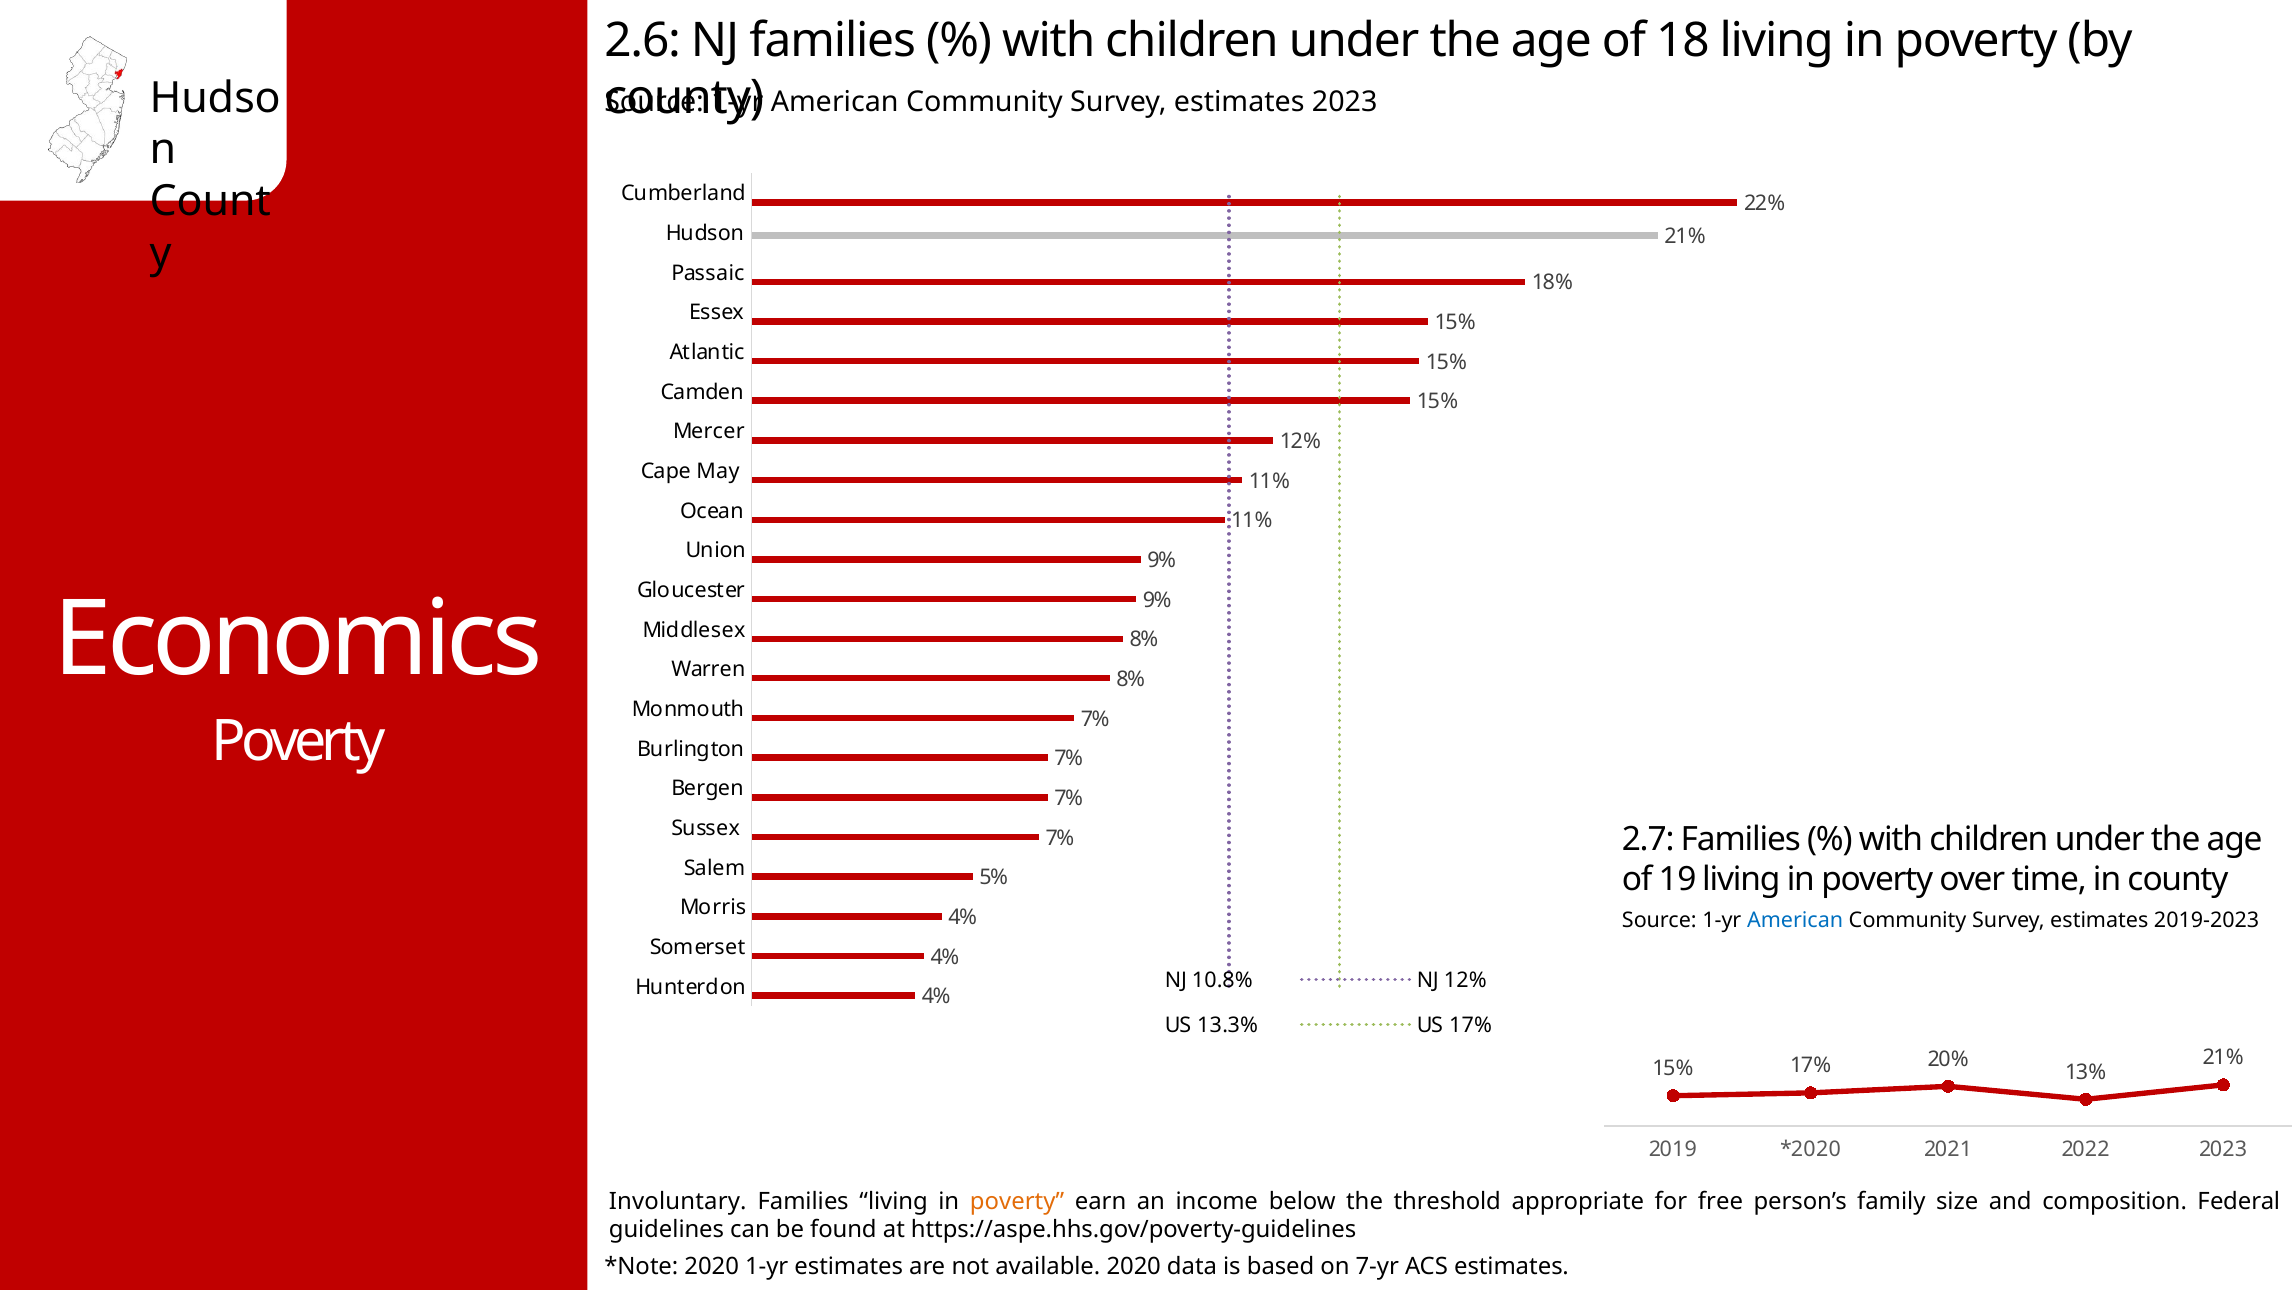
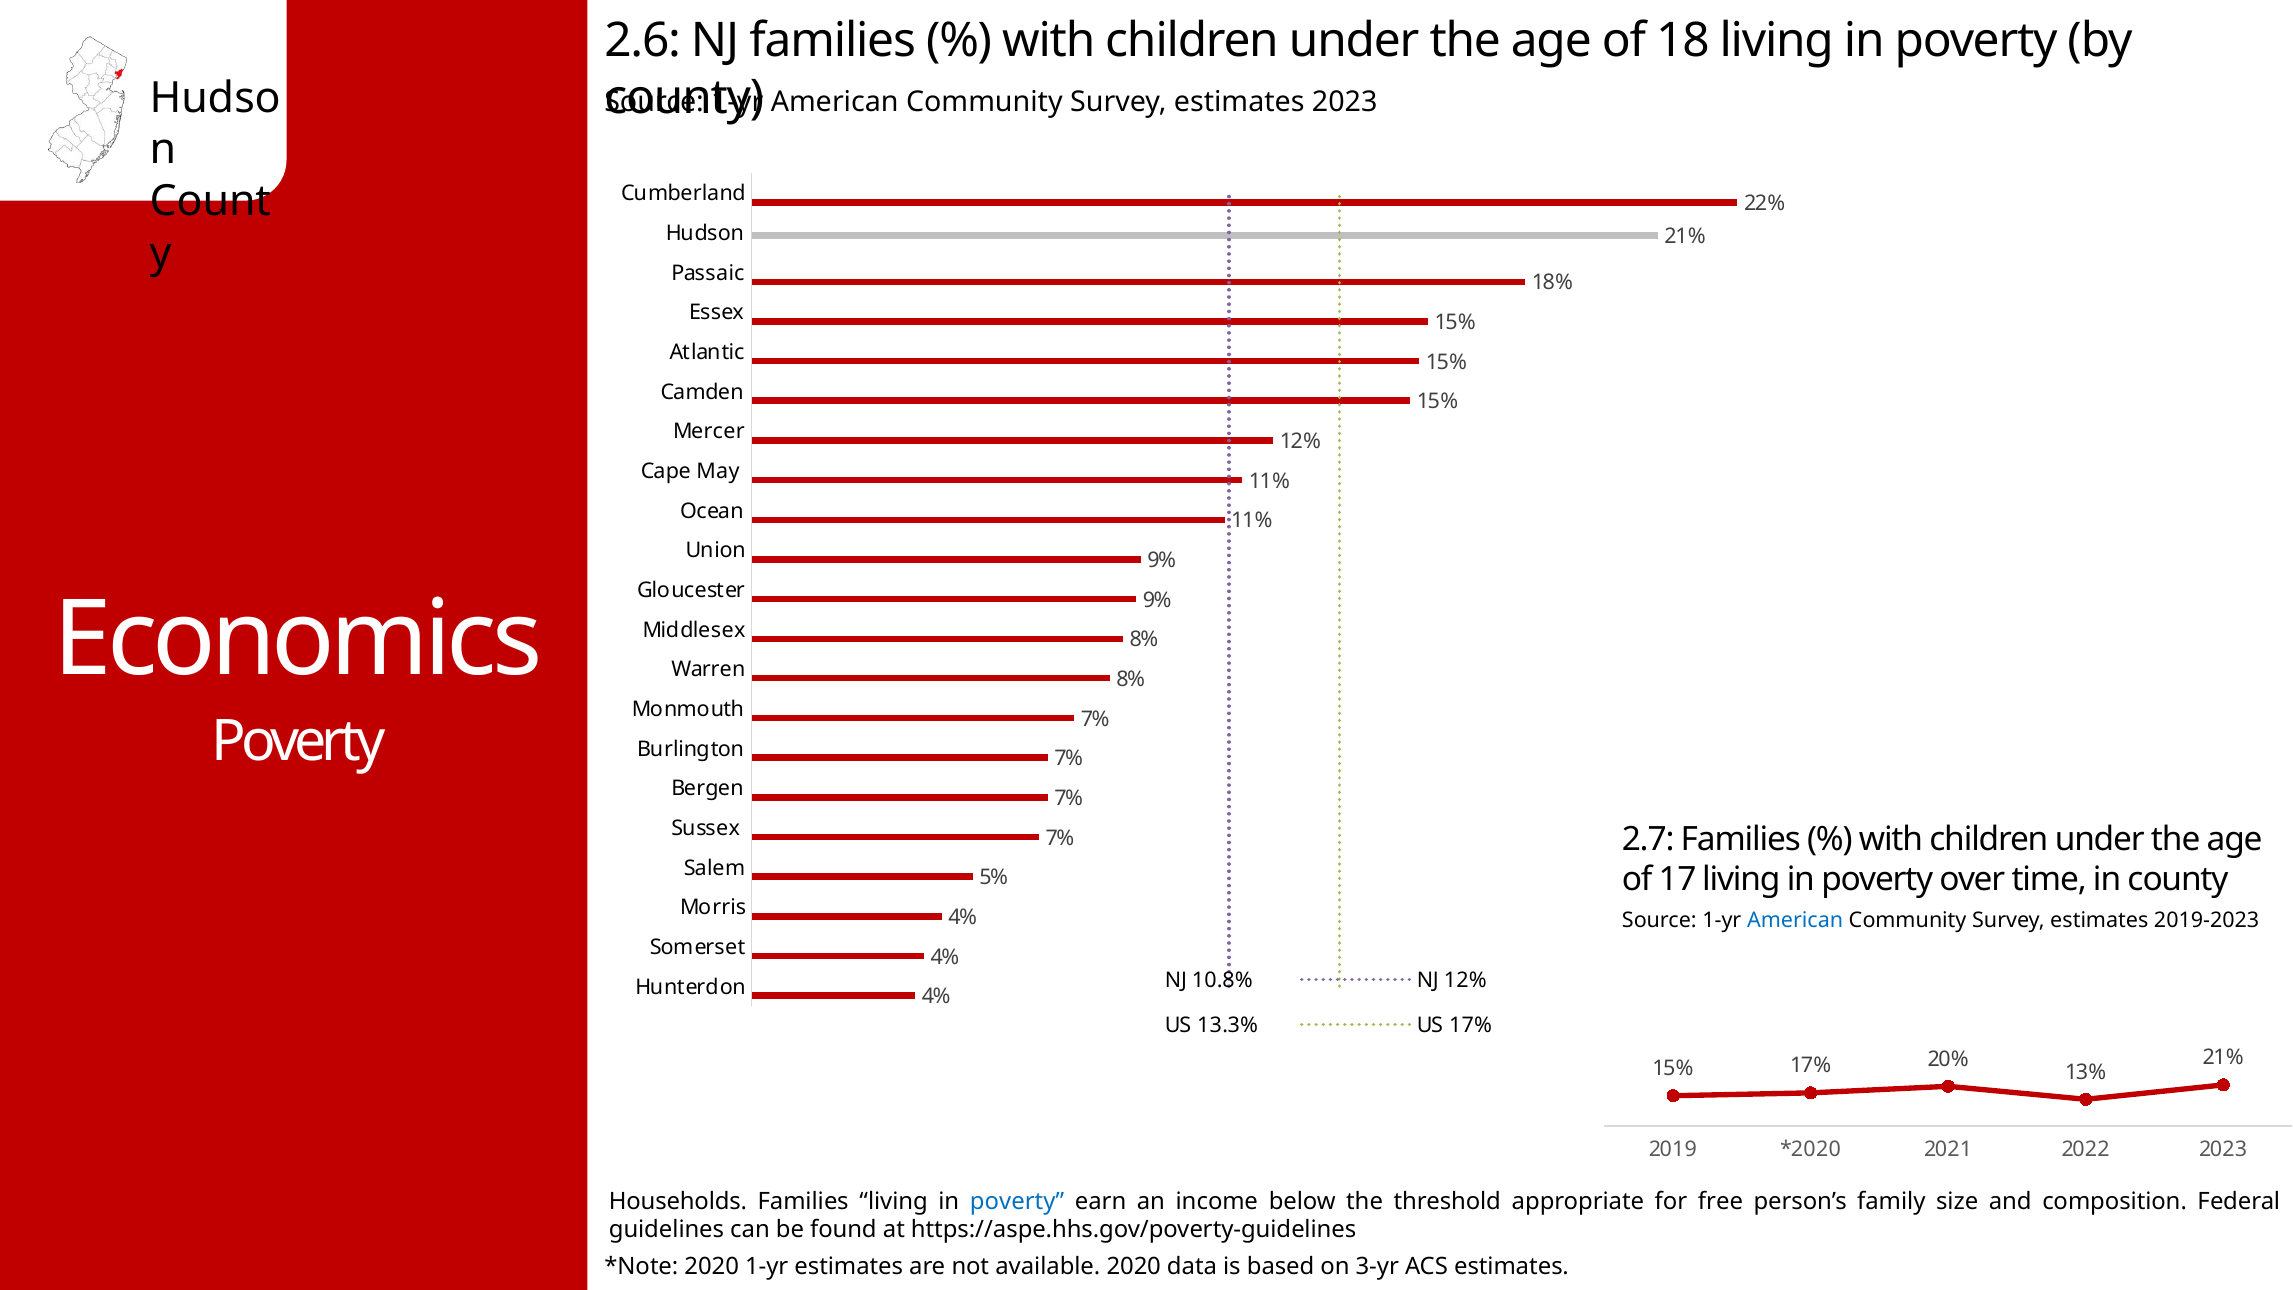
19: 19 -> 17
Involuntary: Involuntary -> Households
poverty at (1017, 1201) colour: orange -> blue
7-yr: 7-yr -> 3-yr
